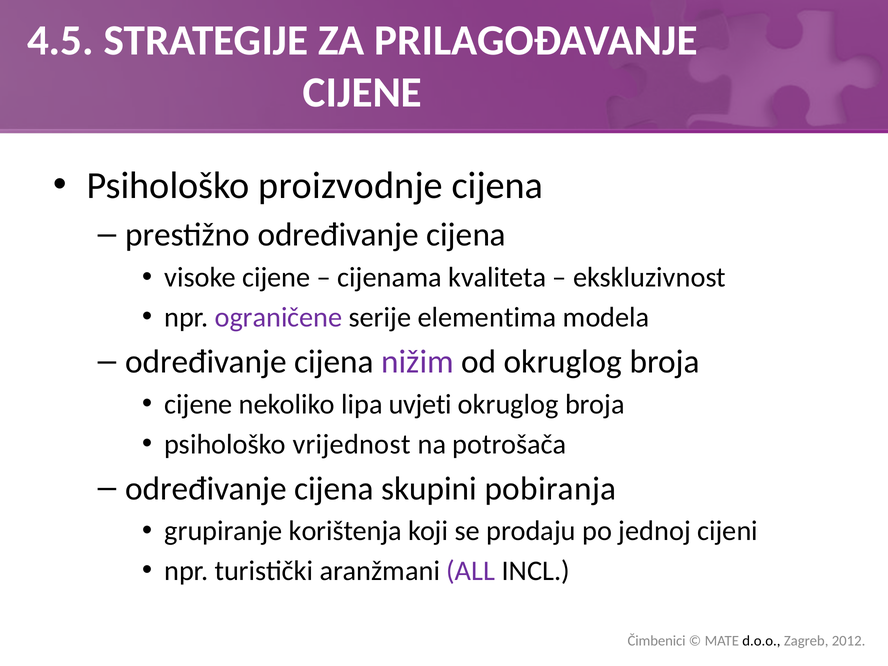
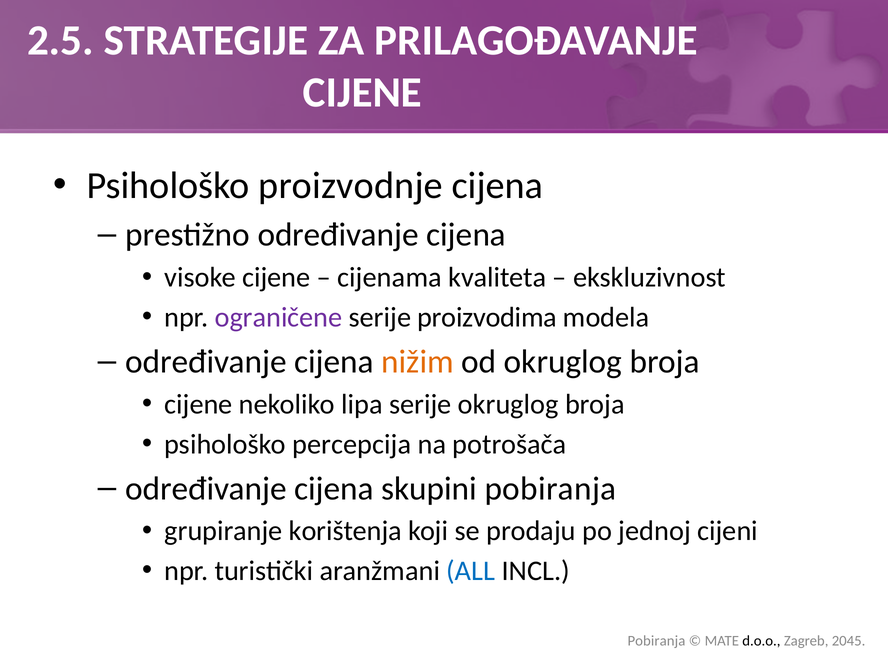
4.5: 4.5 -> 2.5
elementima: elementima -> proizvodima
nižim colour: purple -> orange
lipa uvjeti: uvjeti -> serije
vrijednost: vrijednost -> percepcija
ALL colour: purple -> blue
Čimbenici at (657, 641): Čimbenici -> Pobiranja
2012: 2012 -> 2045
